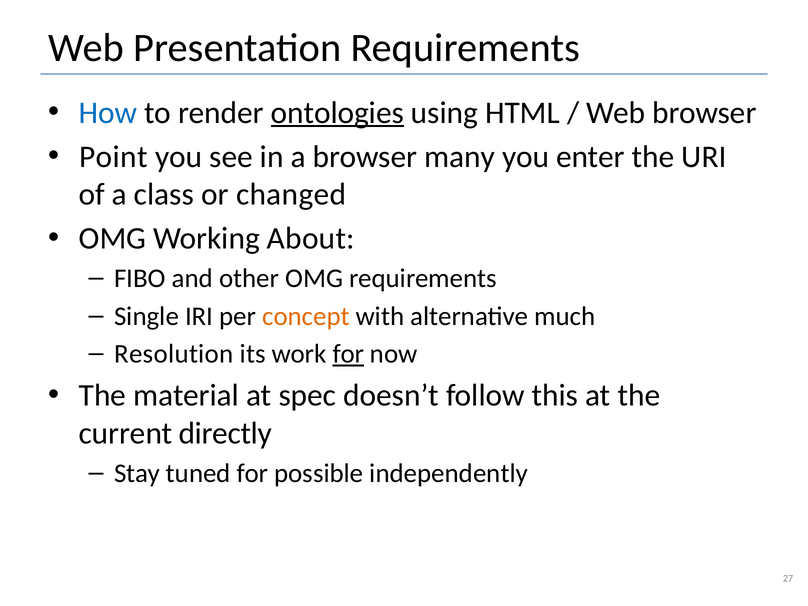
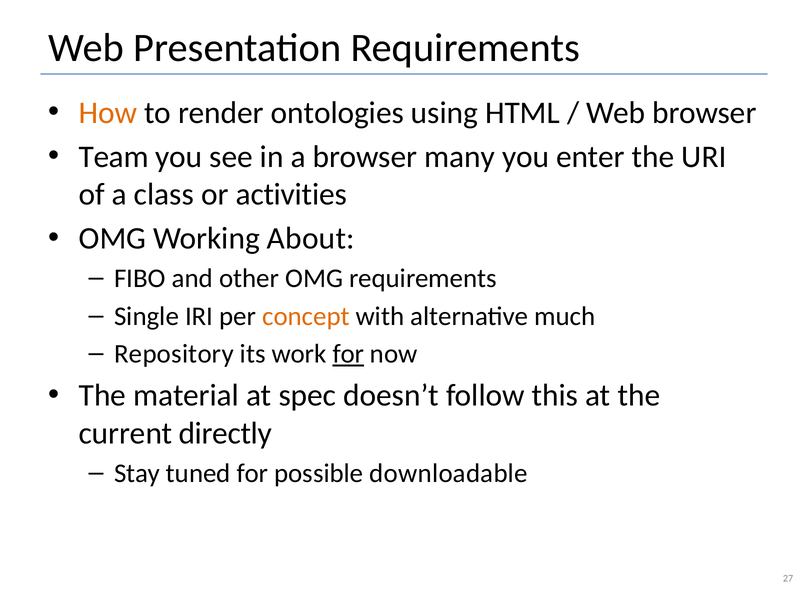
How colour: blue -> orange
ontologies underline: present -> none
Point: Point -> Team
changed: changed -> activities
Resolution: Resolution -> Repository
independently: independently -> downloadable
